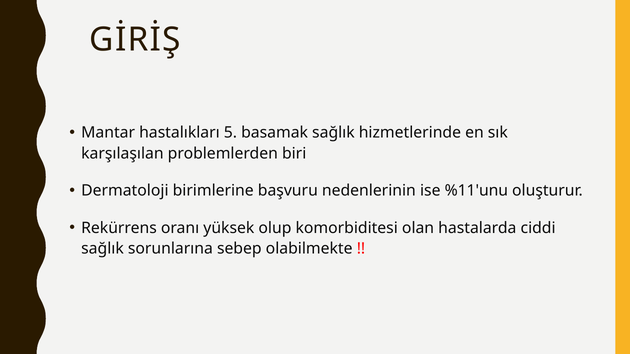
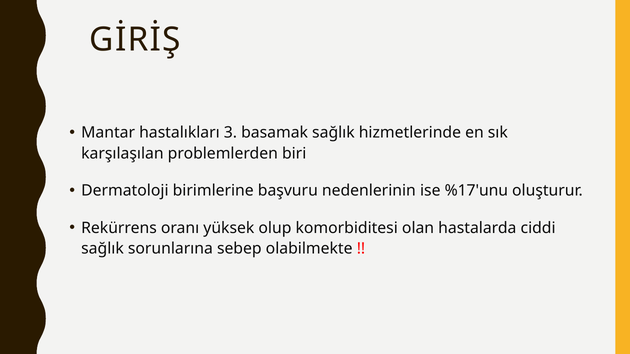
5: 5 -> 3
%11'unu: %11'unu -> %17'unu
